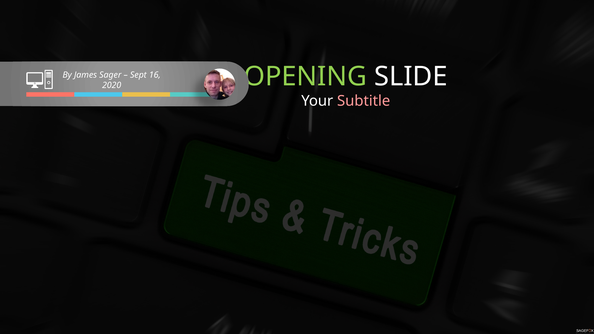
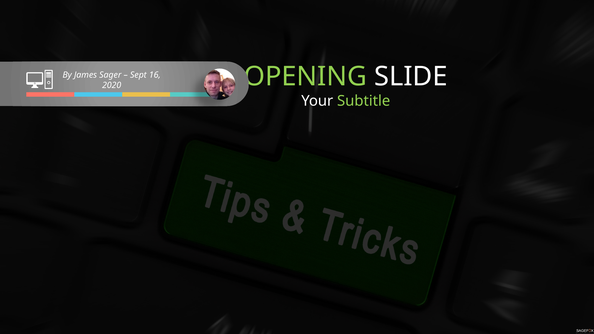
Subtitle colour: pink -> light green
